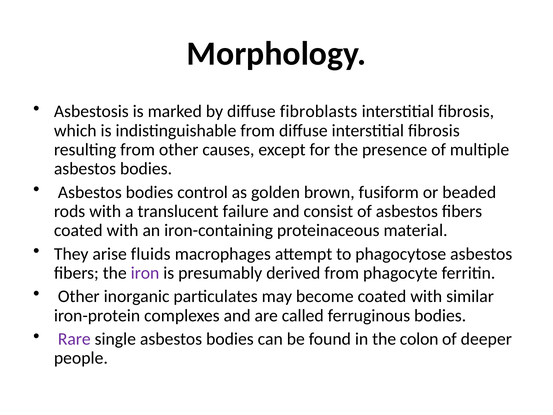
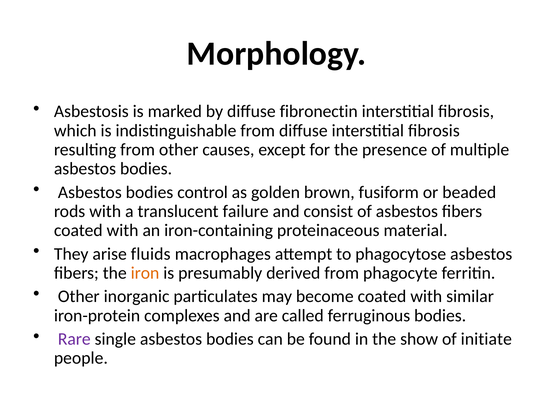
fibroblasts: fibroblasts -> fibronectin
iron colour: purple -> orange
colon: colon -> show
deeper: deeper -> initiate
